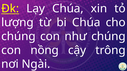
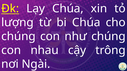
nồng: nồng -> nhau
